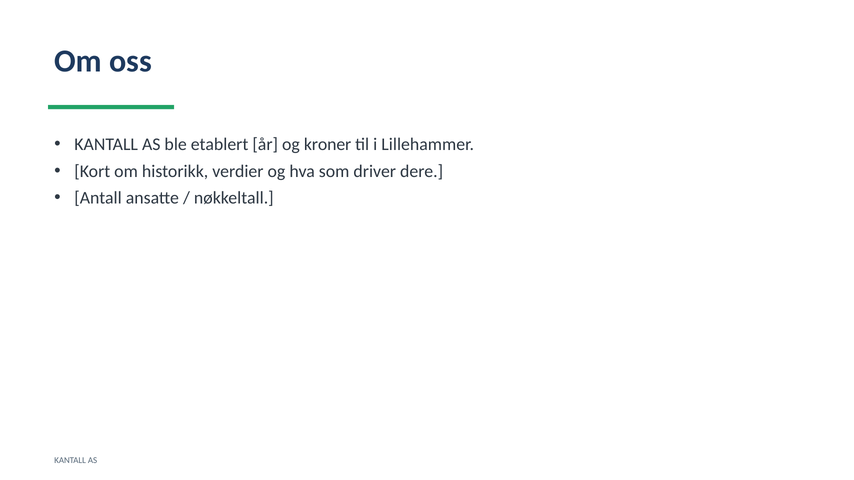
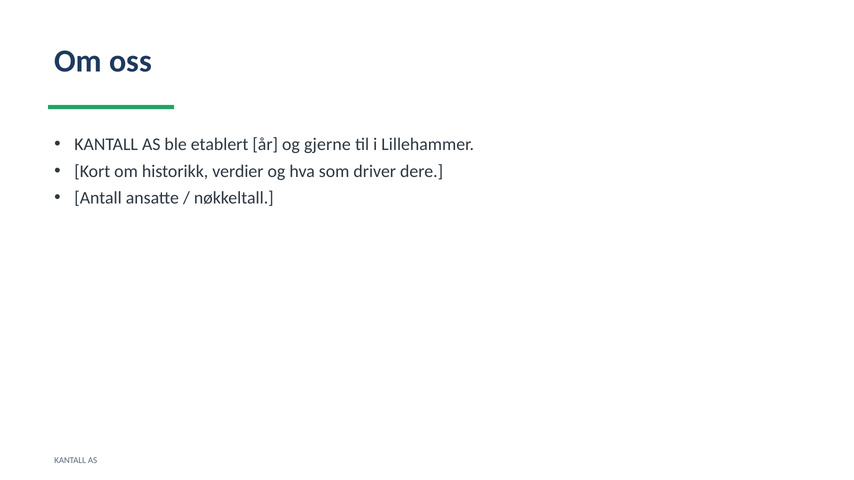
kroner: kroner -> gjerne
